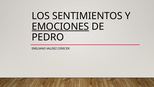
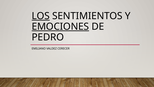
LOS underline: none -> present
